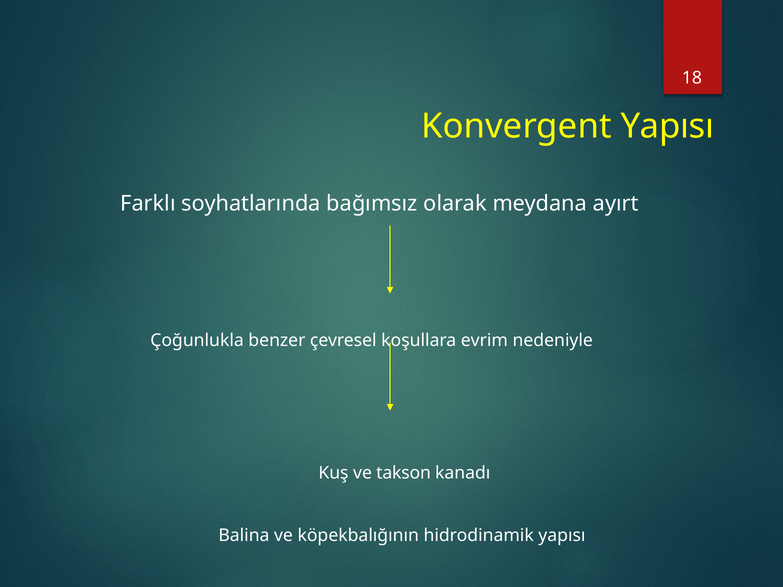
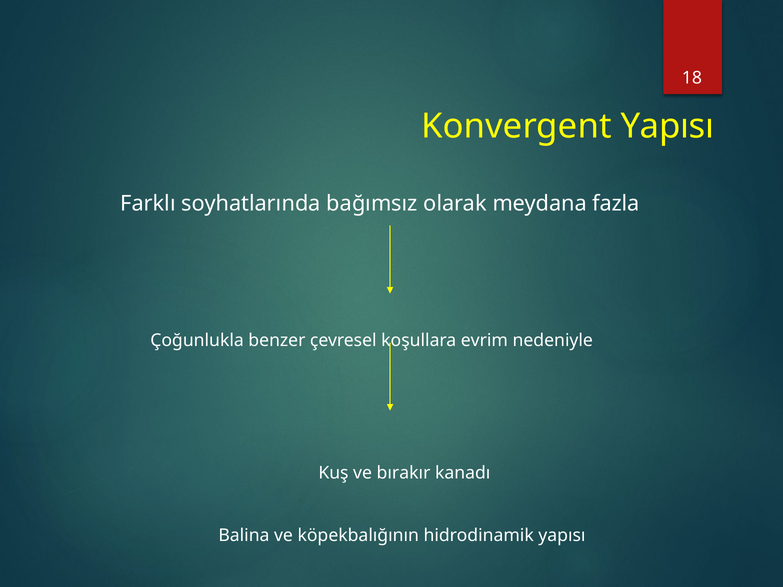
ayırt: ayırt -> fazla
takson: takson -> bırakır
